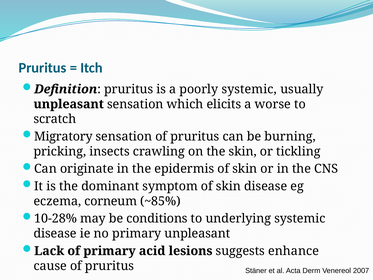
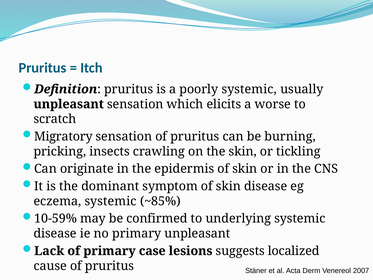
eczema corneum: corneum -> systemic
10-28%: 10-28% -> 10-59%
conditions: conditions -> confirmed
acid: acid -> case
enhance: enhance -> localized
